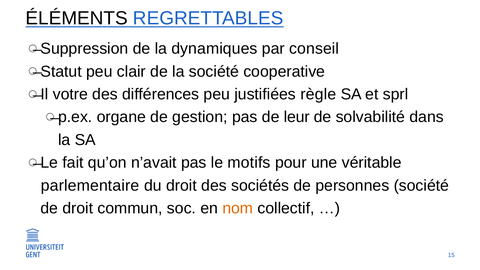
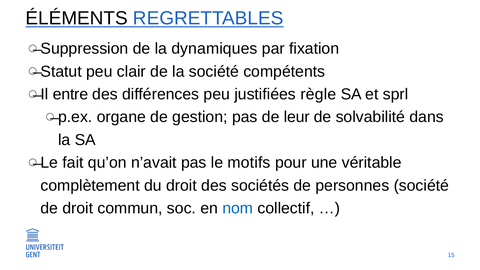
conseil: conseil -> fixation
cooperative: cooperative -> compétents
votre: votre -> entre
parlementaire: parlementaire -> complètement
nom colour: orange -> blue
